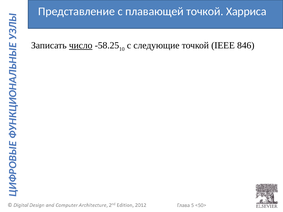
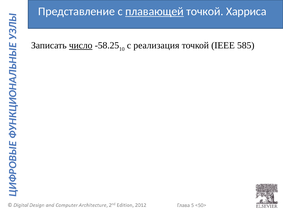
плавающей underline: none -> present
следующие: следующие -> реализация
846: 846 -> 585
